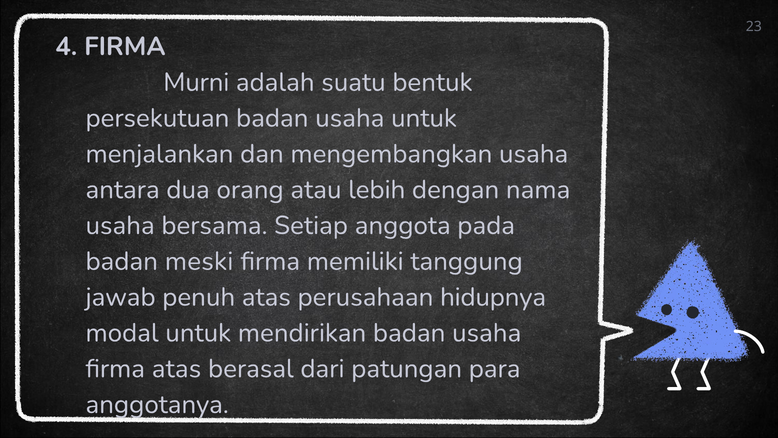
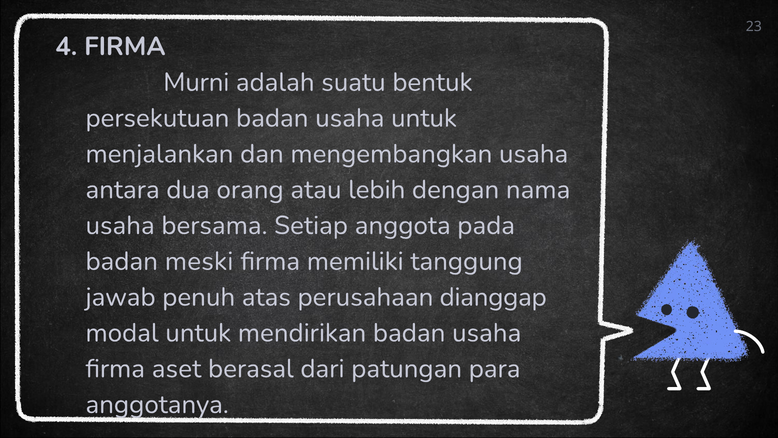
hidupnya: hidupnya -> dianggap
firma atas: atas -> aset
